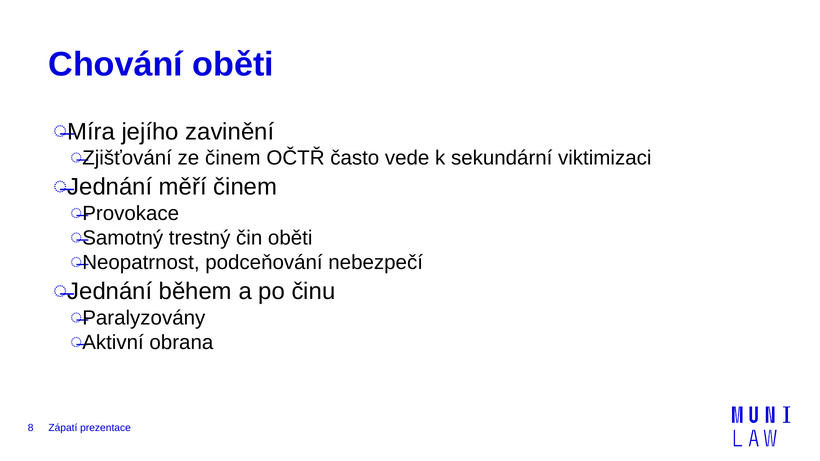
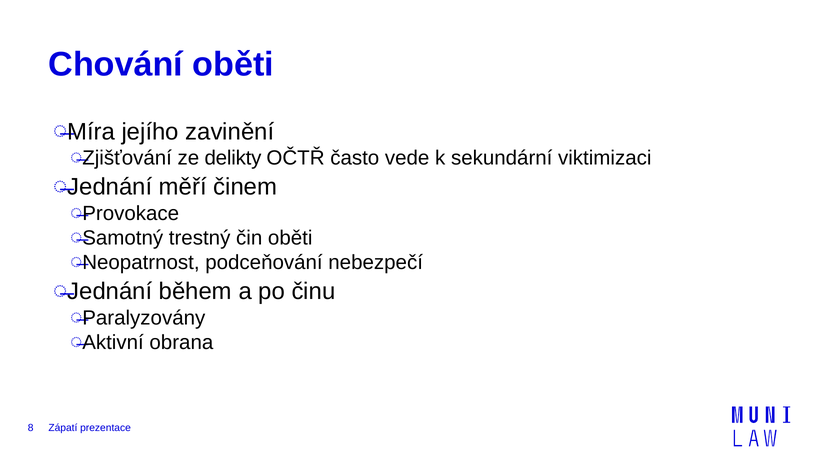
ze činem: činem -> delikty
